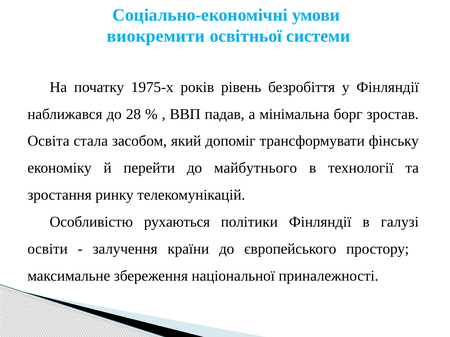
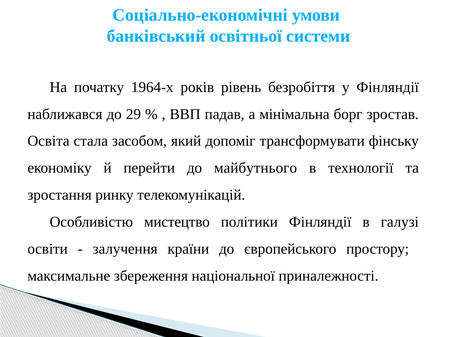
виокремити: виокремити -> банківський
1975-х: 1975-х -> 1964-х
28: 28 -> 29
рухаються: рухаються -> мистецтво
